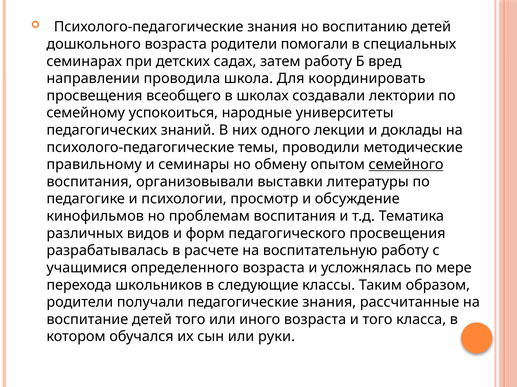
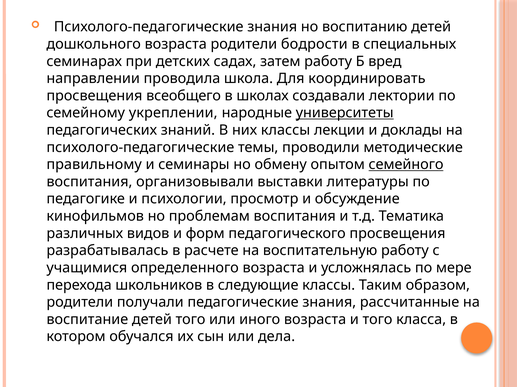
помогали: помогали -> бодрости
успокоиться: успокоиться -> укреплении
университеты underline: none -> present
них одного: одного -> классы
руки: руки -> дела
